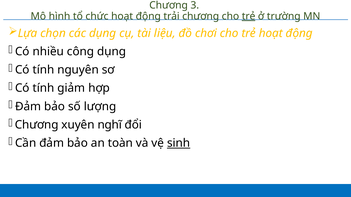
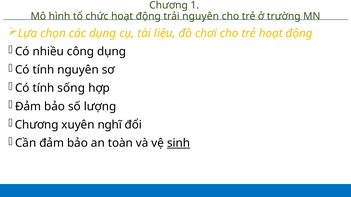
3: 3 -> 1
trải chương: chương -> nguyên
trẻ at (249, 16) underline: present -> none
giảm: giảm -> sống
